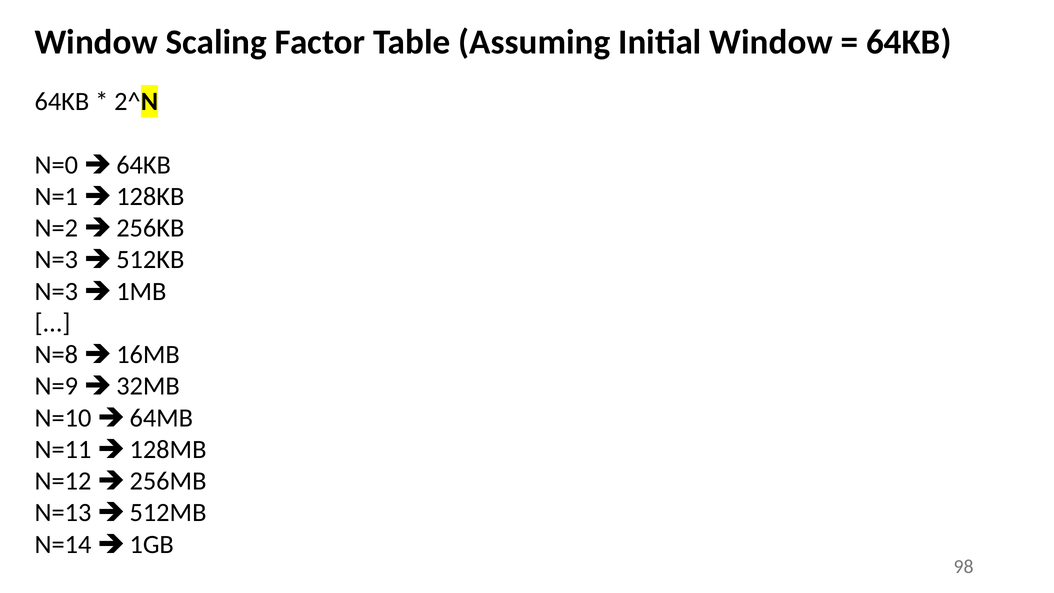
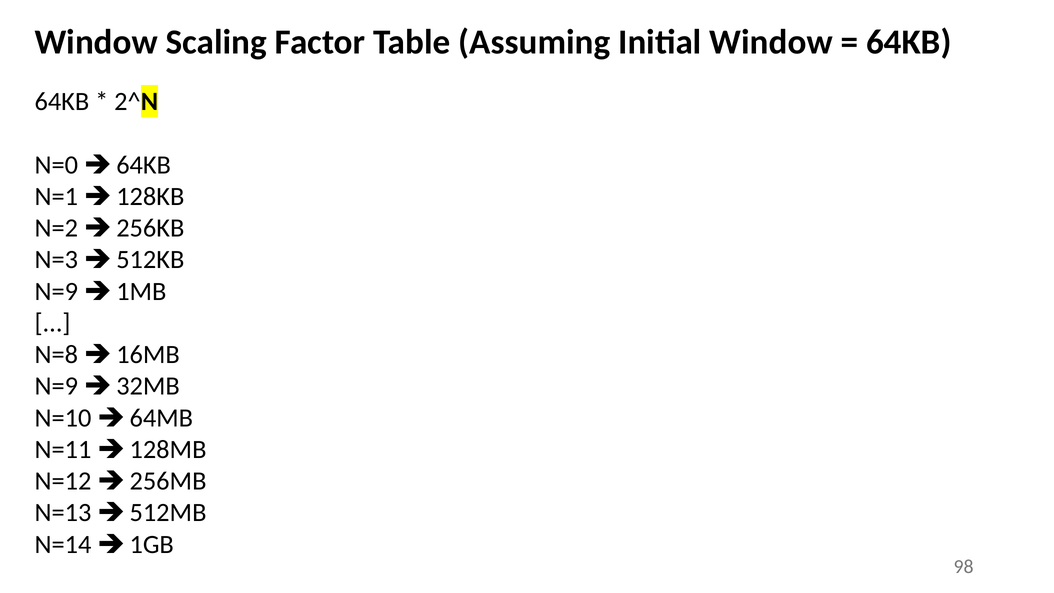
N=3 at (56, 291): N=3 -> N=9
